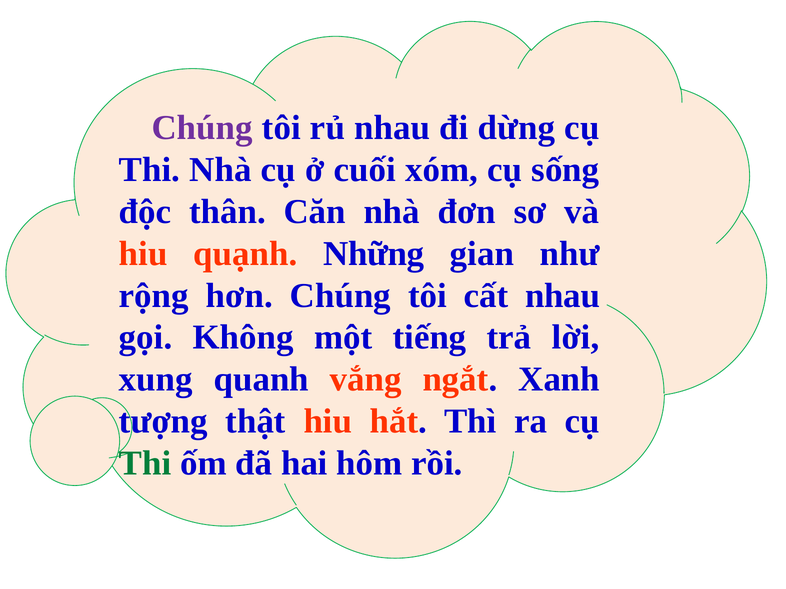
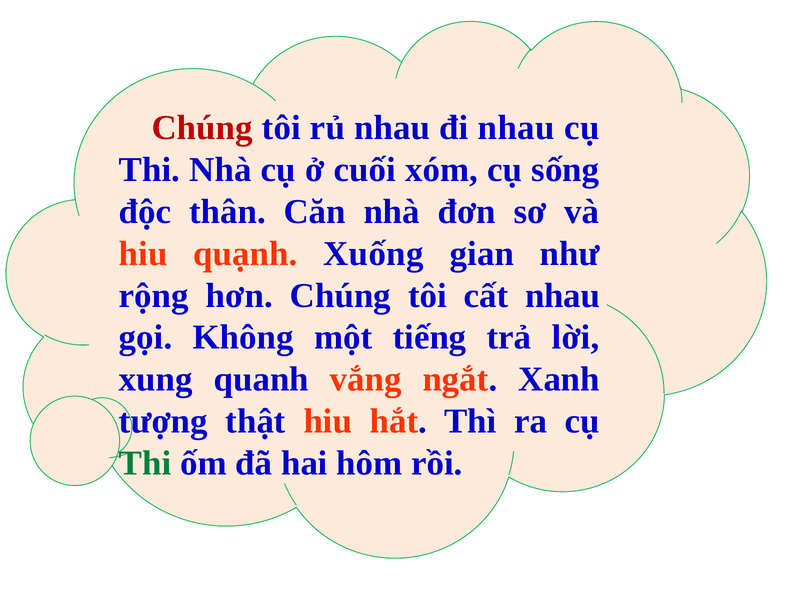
Chúng at (202, 128) colour: purple -> red
đi dừng: dừng -> nhau
Những: Những -> Xuống
